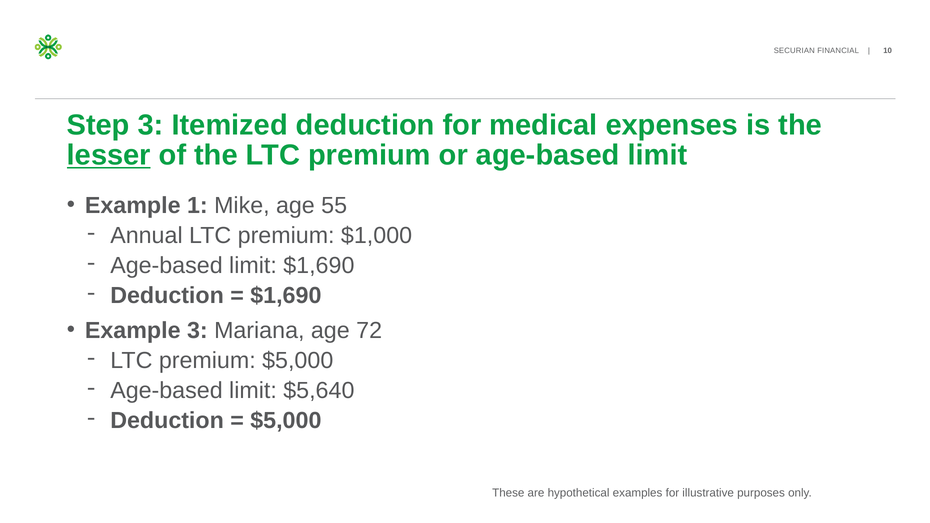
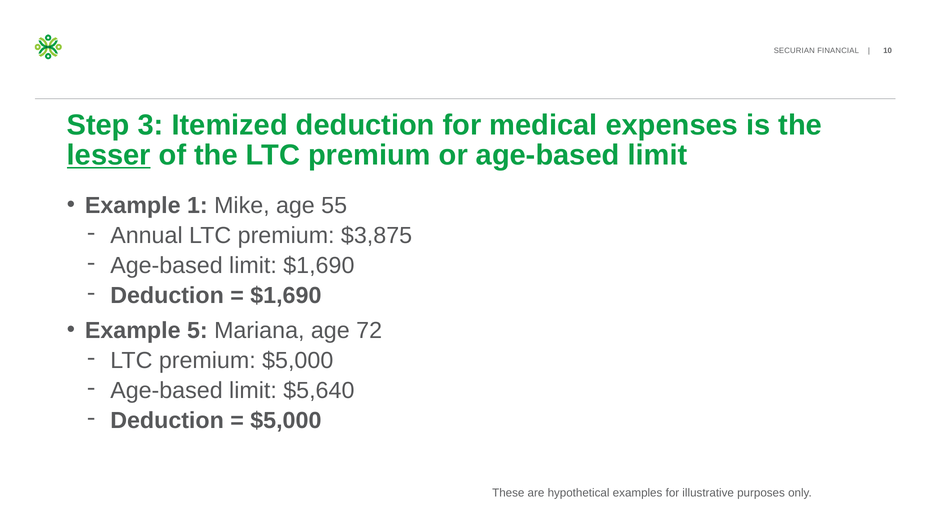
$1,000: $1,000 -> $3,875
Example 3: 3 -> 5
